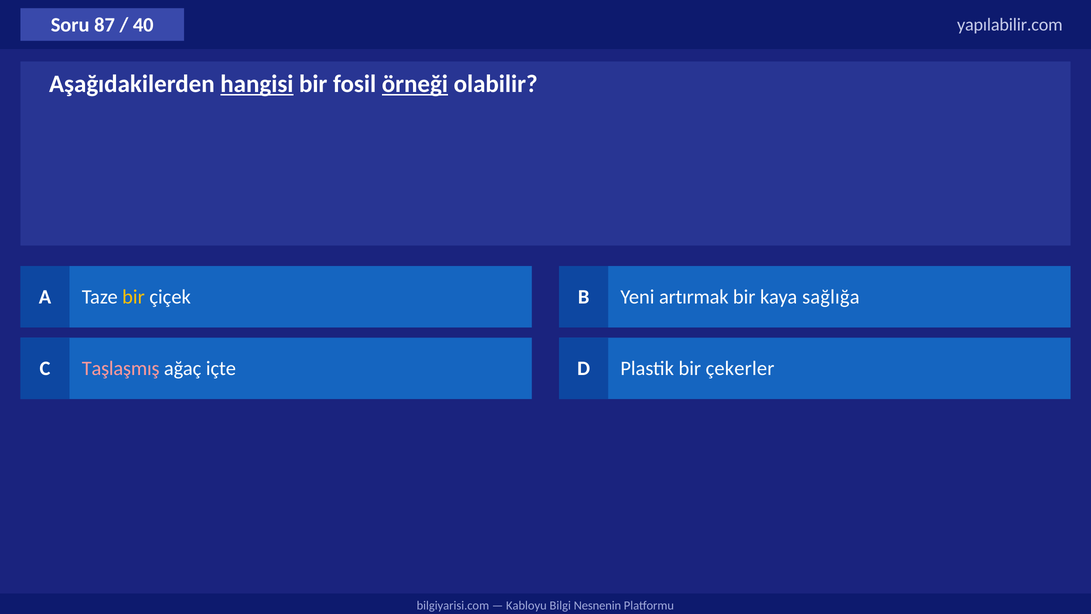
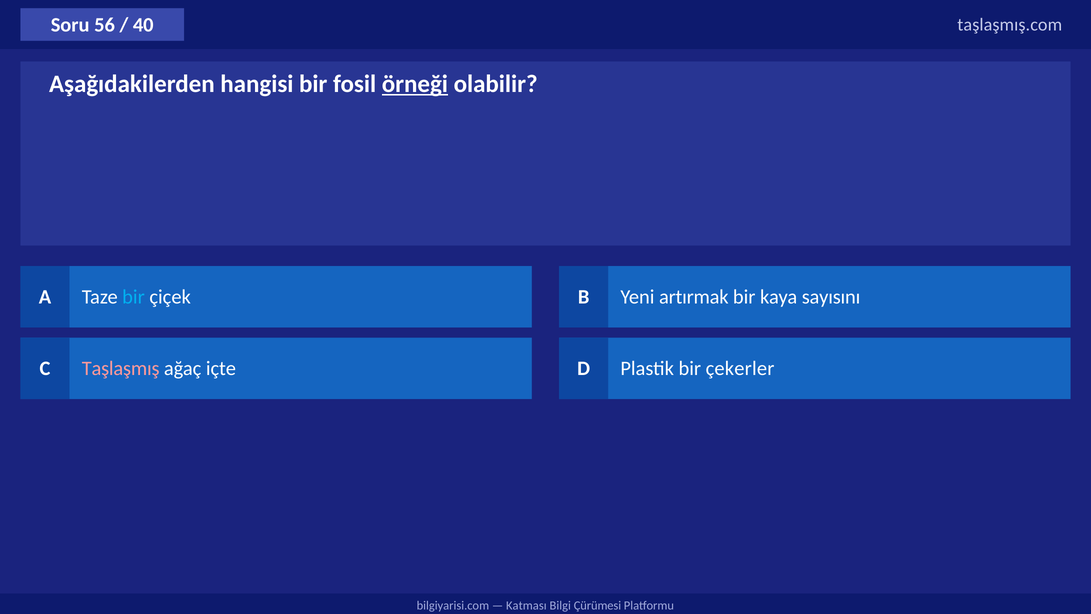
87: 87 -> 56
yapılabilir.com: yapılabilir.com -> taşlaşmış.com
hangisi underline: present -> none
bir at (134, 297) colour: yellow -> light blue
sağlığa: sağlığa -> sayısını
Kabloyu: Kabloyu -> Katması
Nesnenin: Nesnenin -> Çürümesi
